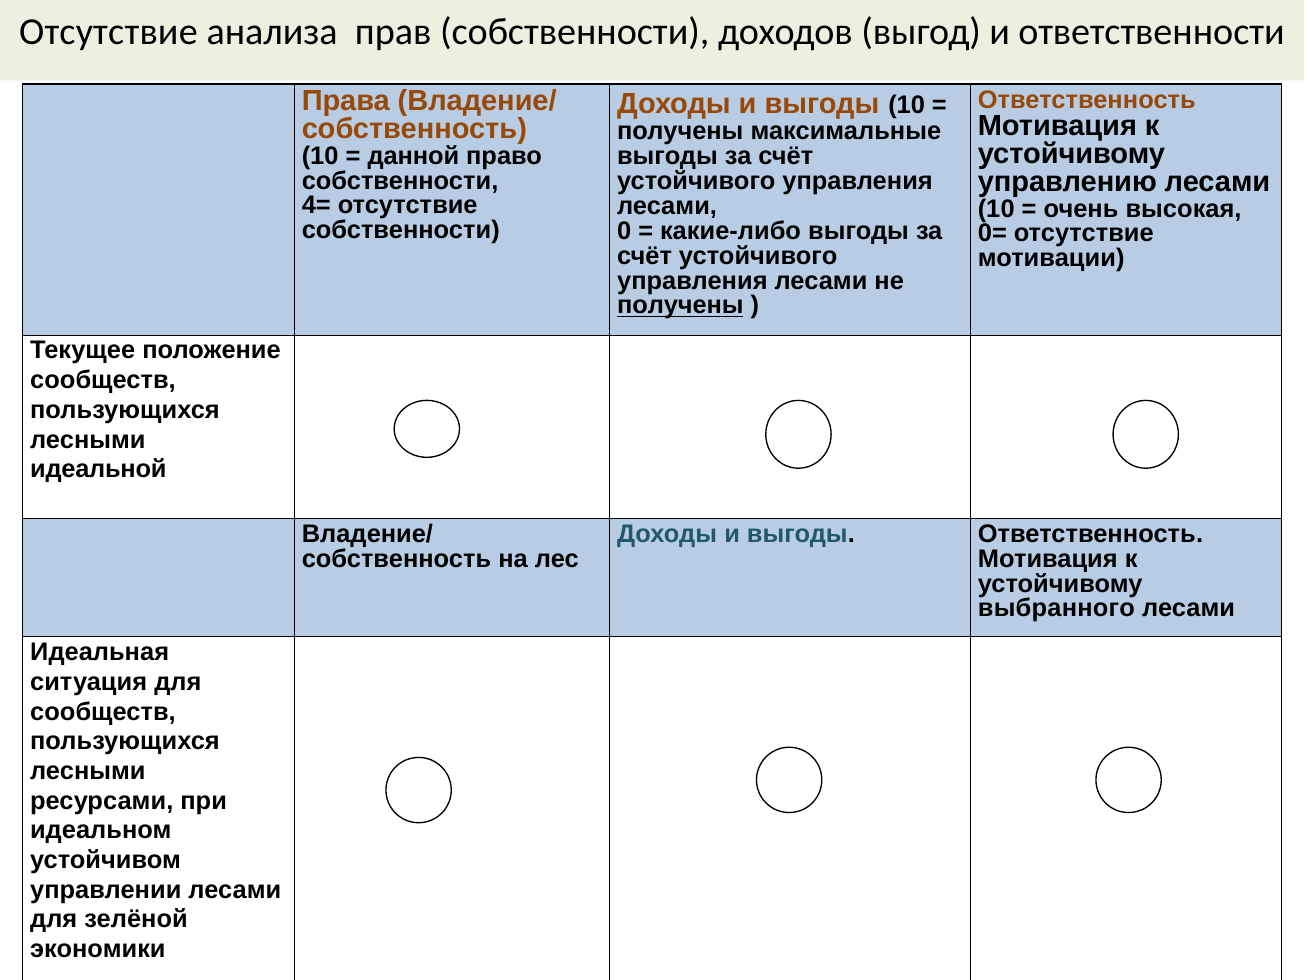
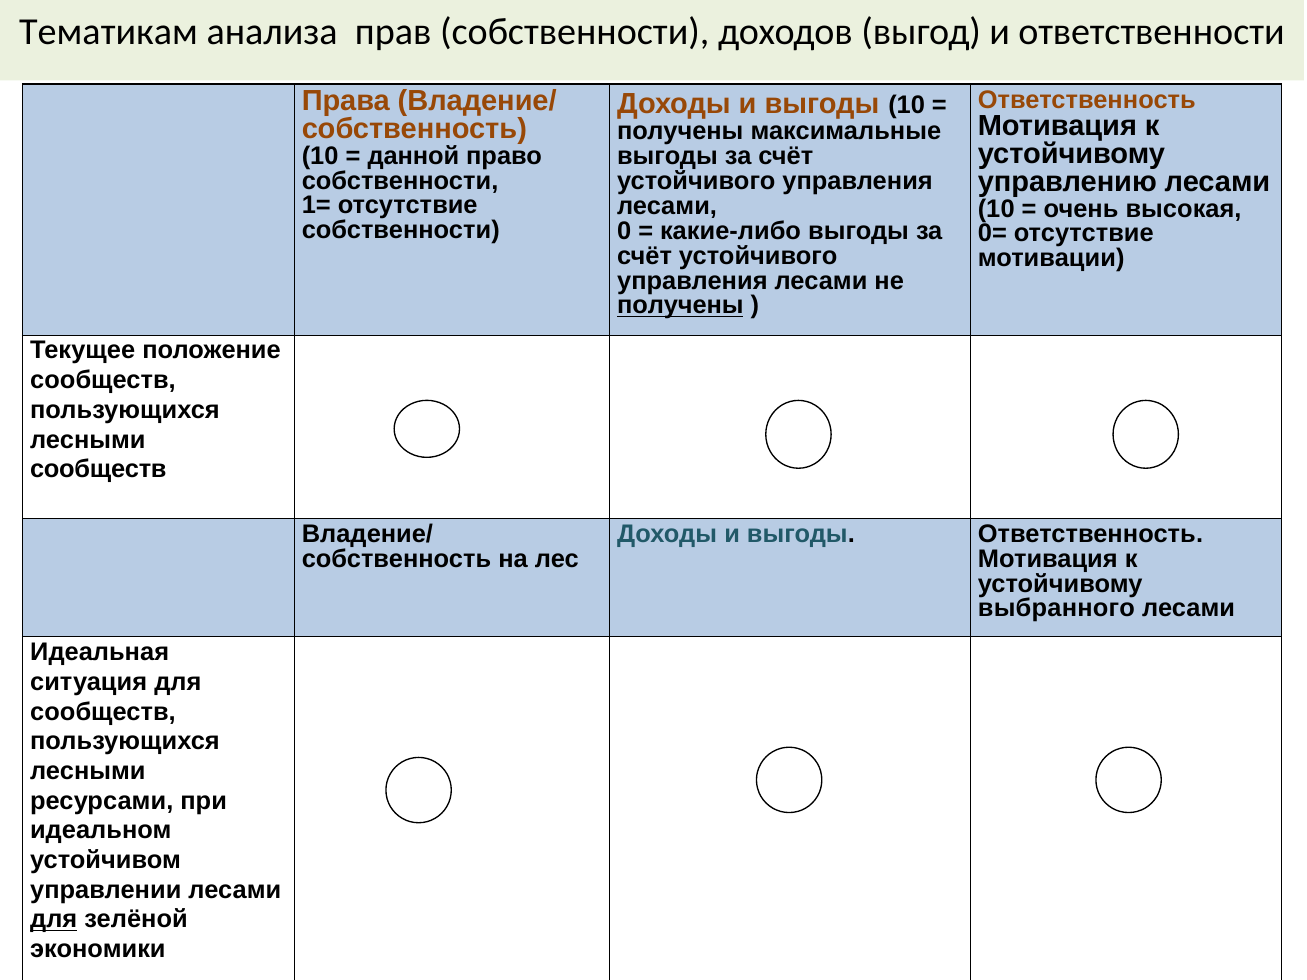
Отсутствие at (108, 32): Отсутствие -> Тематикам
4=: 4= -> 1=
идеальной at (98, 469): идеальной -> сообществ
для at (54, 920) underline: none -> present
